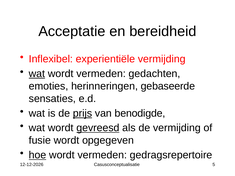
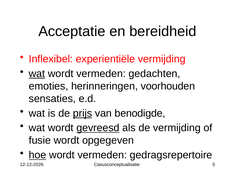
gebaseerde: gebaseerde -> voorhouden
